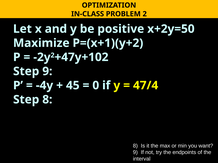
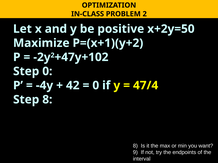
Step 9: 9 -> 0
45: 45 -> 42
